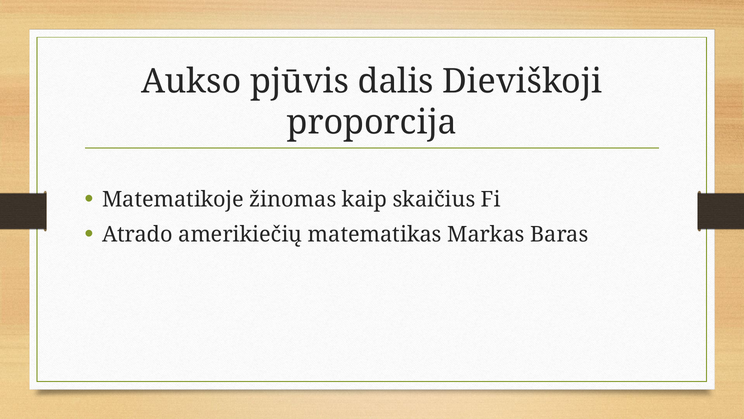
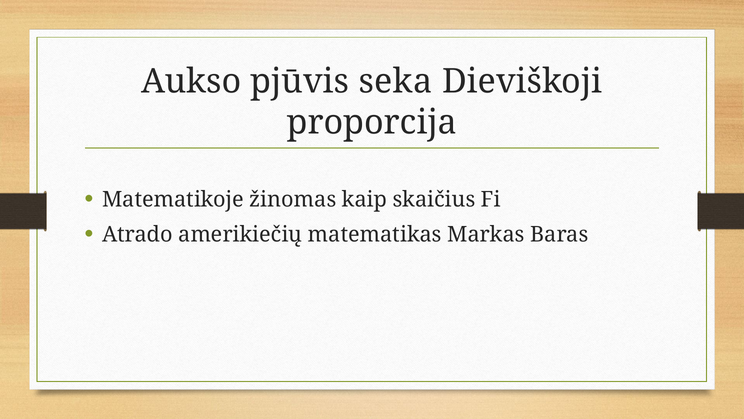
dalis: dalis -> seka
